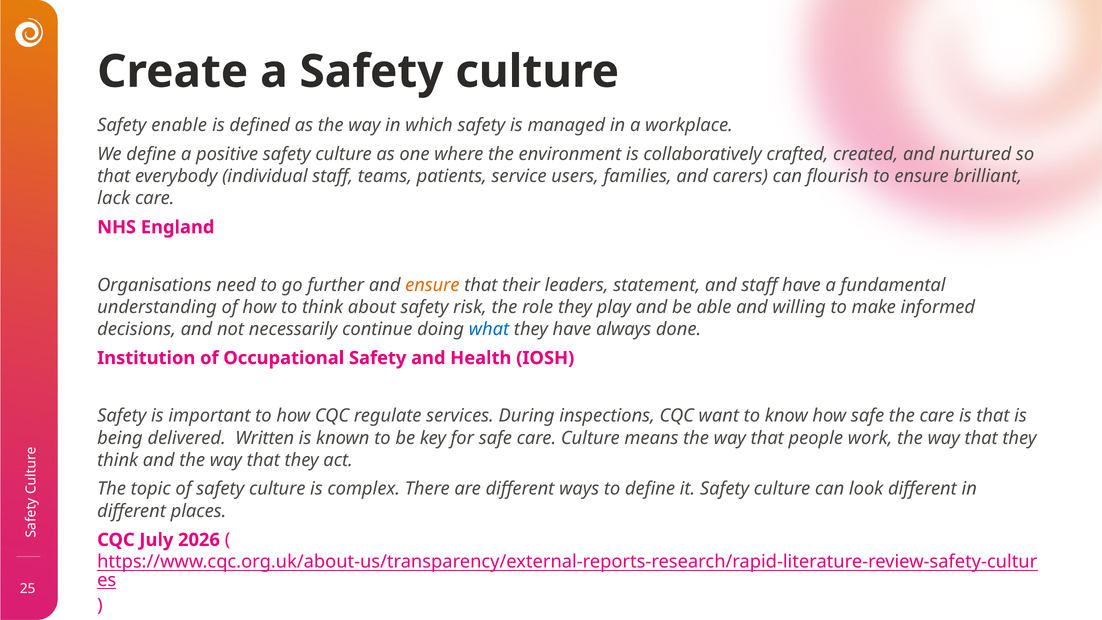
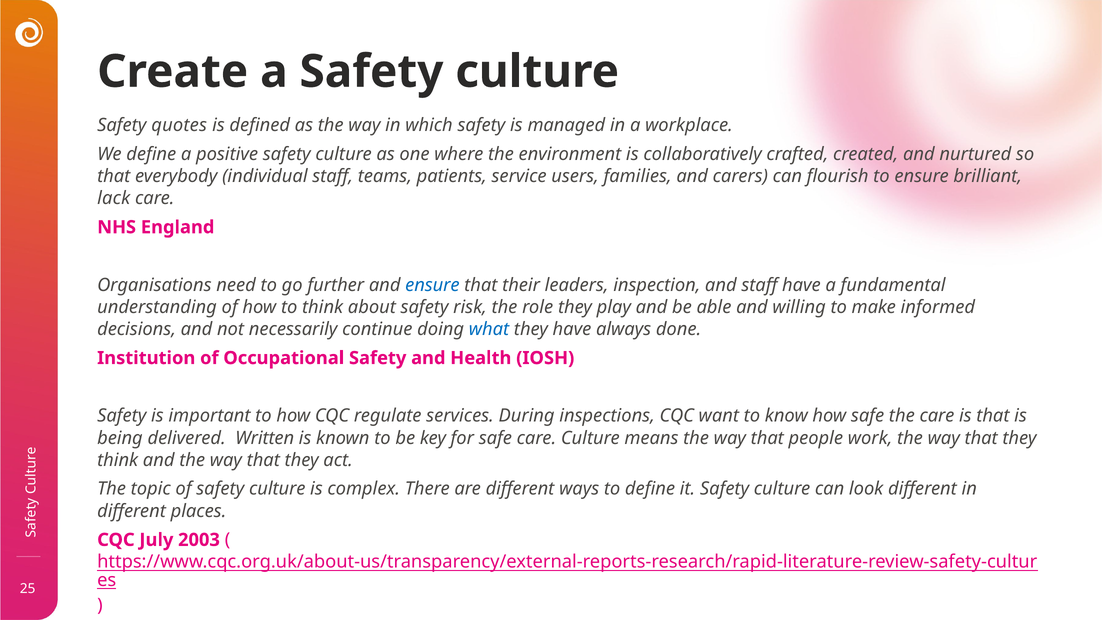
enable: enable -> quotes
ensure at (432, 285) colour: orange -> blue
statement: statement -> inspection
2026: 2026 -> 2003
